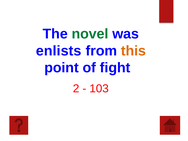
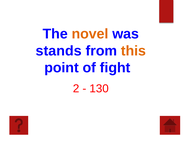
novel colour: green -> orange
enlists: enlists -> stands
103: 103 -> 130
